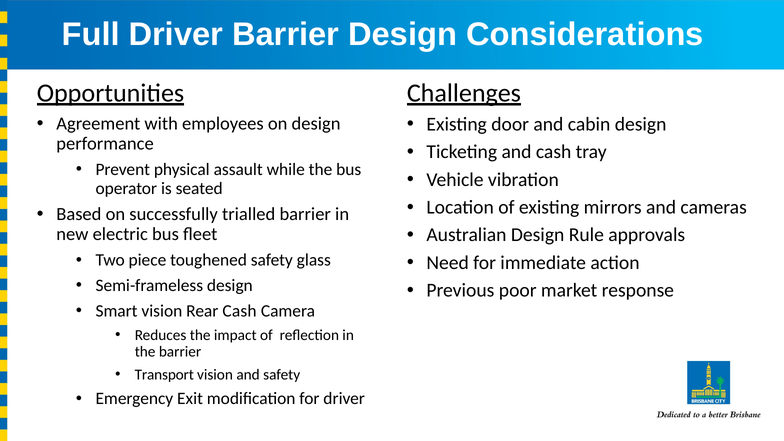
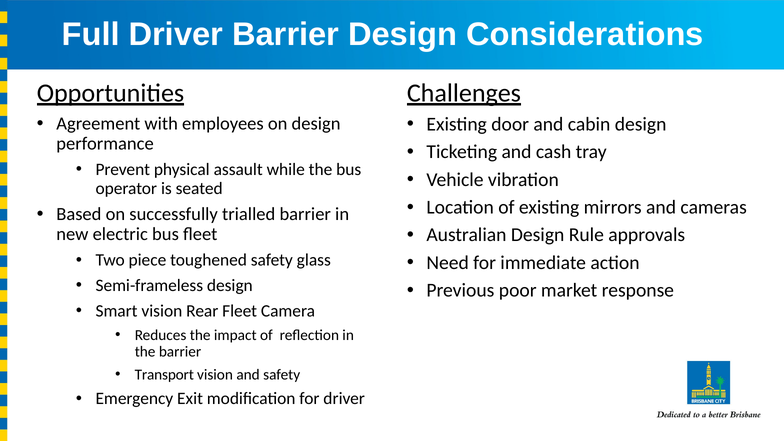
Rear Cash: Cash -> Fleet
